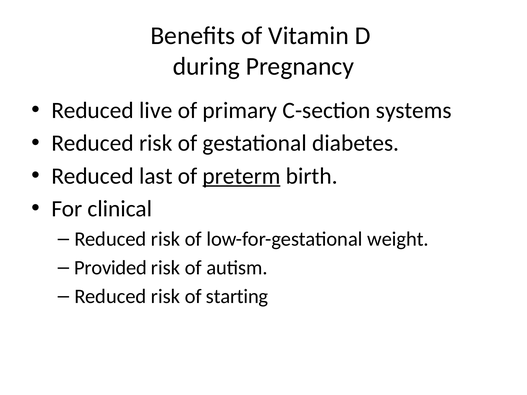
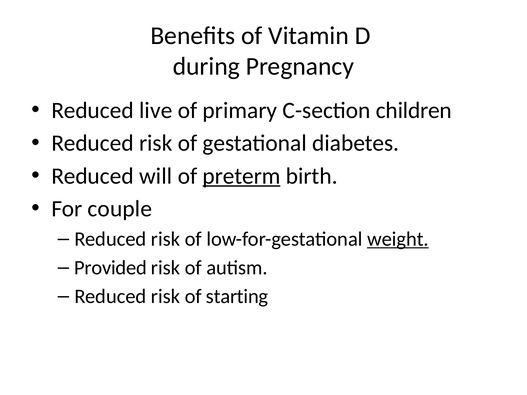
systems: systems -> children
last: last -> will
clinical: clinical -> couple
weight underline: none -> present
